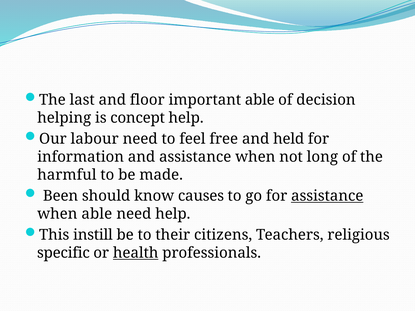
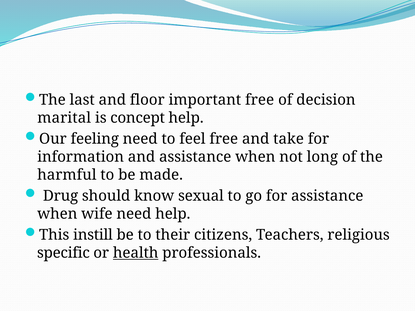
important able: able -> free
helping: helping -> marital
labour: labour -> feeling
held: held -> take
Been: Been -> Drug
causes: causes -> sexual
assistance at (327, 196) underline: present -> none
when able: able -> wife
